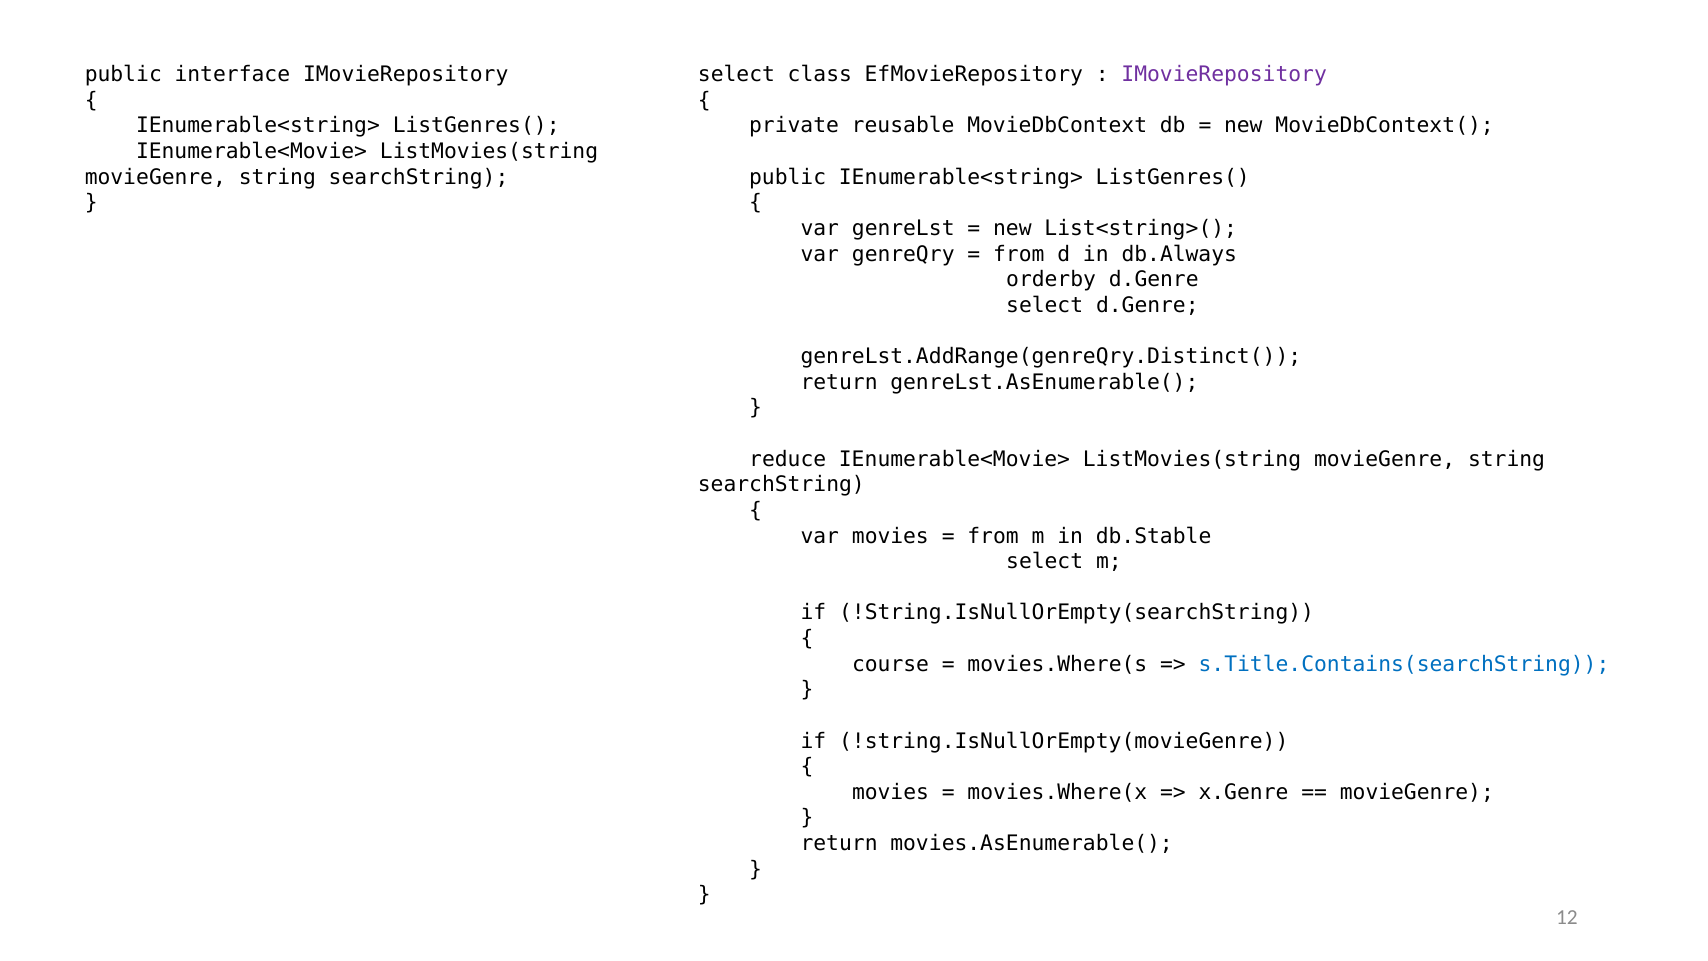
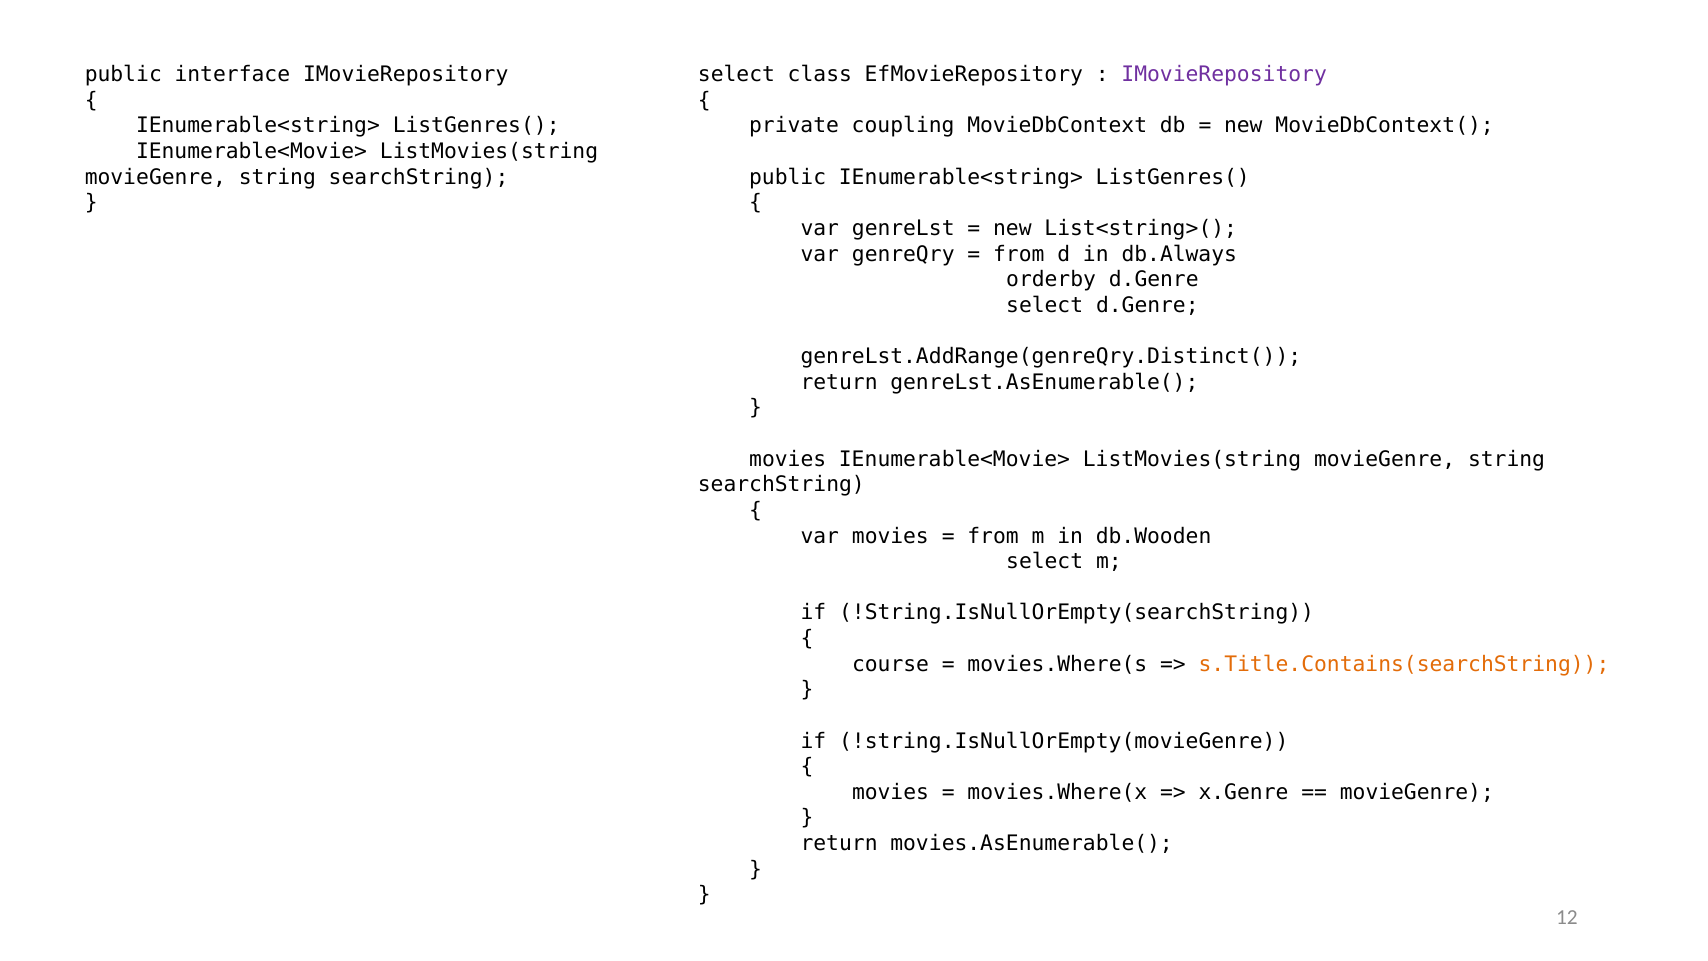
reusable: reusable -> coupling
reduce at (788, 459): reduce -> movies
db.Stable: db.Stable -> db.Wooden
s.Title.Contains(searchString colour: blue -> orange
